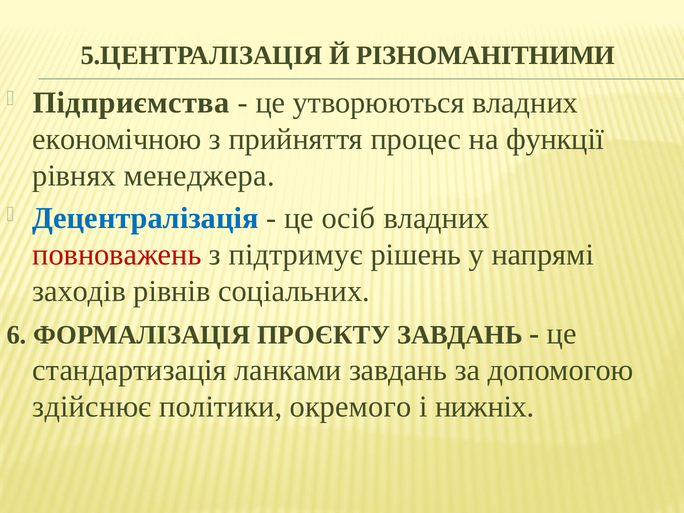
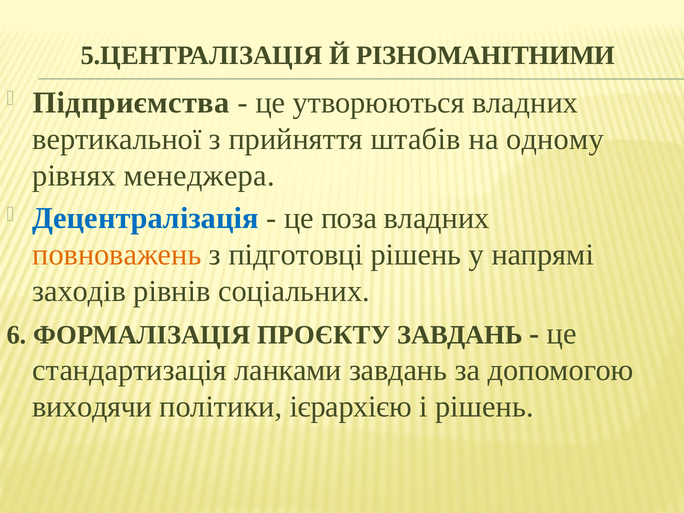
економічною: економічною -> вертикальної
процес: процес -> штабів
функції: функції -> одному
осіб: осіб -> поза
повноважень colour: red -> orange
підтримує: підтримує -> підготовці
здійснює: здійснює -> виходячи
окремого: окремого -> ієрархією
і нижніх: нижніх -> рішень
